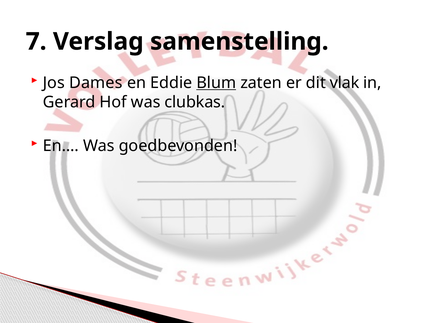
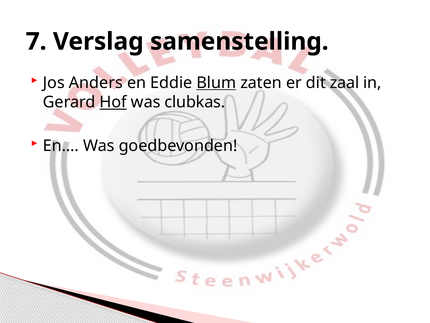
Dames: Dames -> Anders
vlak: vlak -> zaal
Hof underline: none -> present
